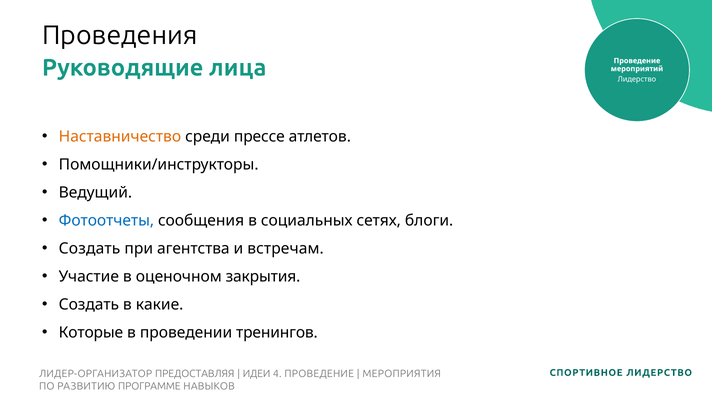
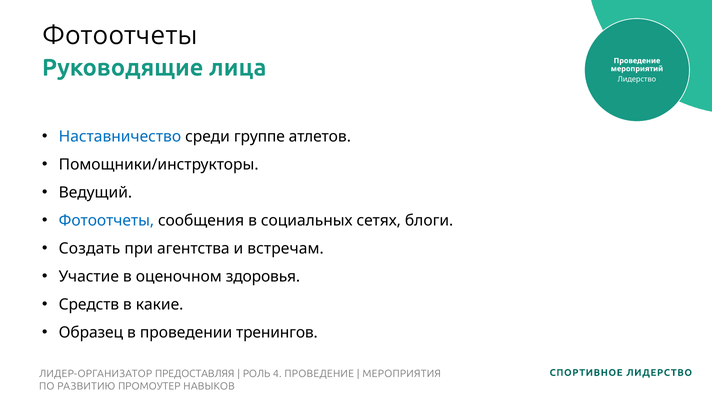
Проведения at (120, 35): Проведения -> Фотоотчеты
Наставничество colour: orange -> blue
прессе: прессе -> группе
закрытия: закрытия -> здоровья
Создать at (89, 305): Создать -> Средств
Которые: Которые -> Образец
ИДЕИ: ИДЕИ -> РОЛЬ
ПРОГРАММЕ: ПРОГРАММЕ -> ПРОМОУТЕР
